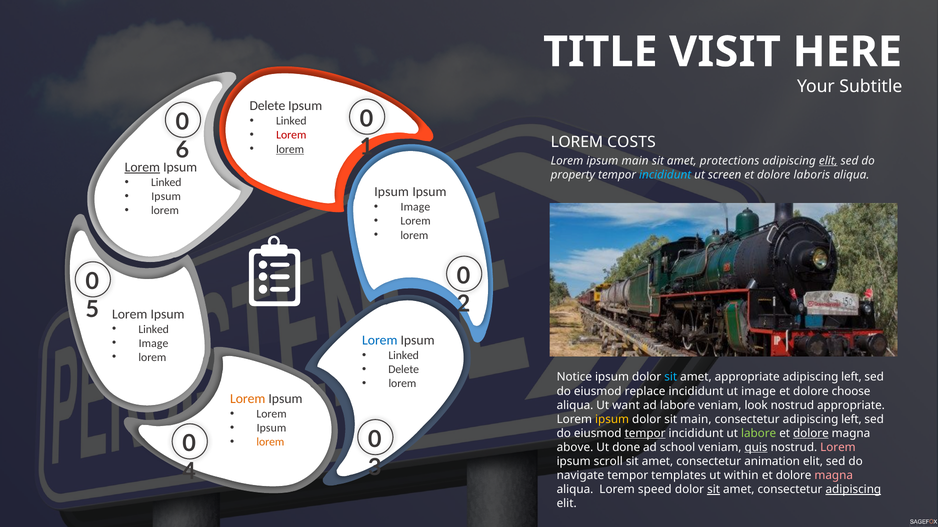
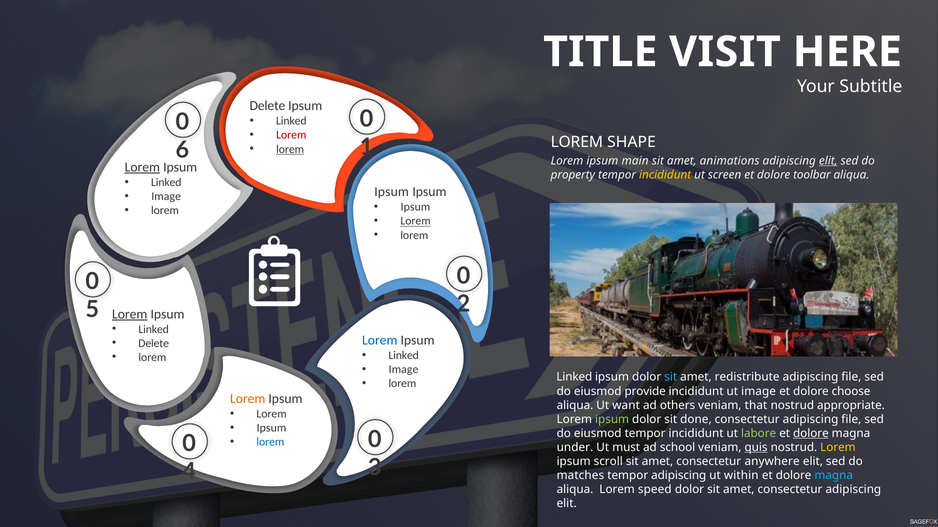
COSTS: COSTS -> SHAPE
protections: protections -> animations
incididunt at (665, 175) colour: light blue -> yellow
laboris: laboris -> toolbar
Ipsum at (166, 197): Ipsum -> Image
Image at (415, 207): Image -> Ipsum
Lorem at (415, 221) underline: none -> present
Lorem at (130, 314) underline: none -> present
Image at (154, 344): Image -> Delete
Delete at (404, 370): Delete -> Image
Notice at (574, 378): Notice -> Linked
amet appropriate: appropriate -> redistribute
left at (851, 378): left -> file
replace: replace -> provide
ad labore: labore -> others
look: look -> that
ipsum at (612, 420) colour: yellow -> light green
sit main: main -> done
consectetur adipiscing left: left -> file
tempor at (645, 434) underline: present -> none
lorem at (270, 442) colour: orange -> blue
above: above -> under
done: done -> must
Lorem at (838, 448) colour: pink -> yellow
animation: animation -> anywhere
navigate: navigate -> matches
tempor templates: templates -> adipiscing
magna at (834, 476) colour: pink -> light blue
sit at (714, 490) underline: present -> none
adipiscing at (853, 490) underline: present -> none
